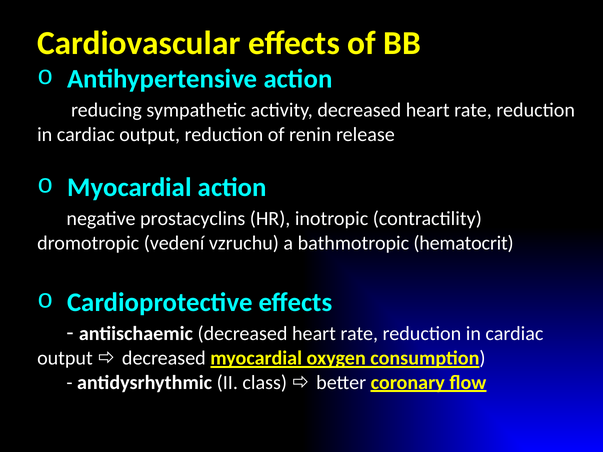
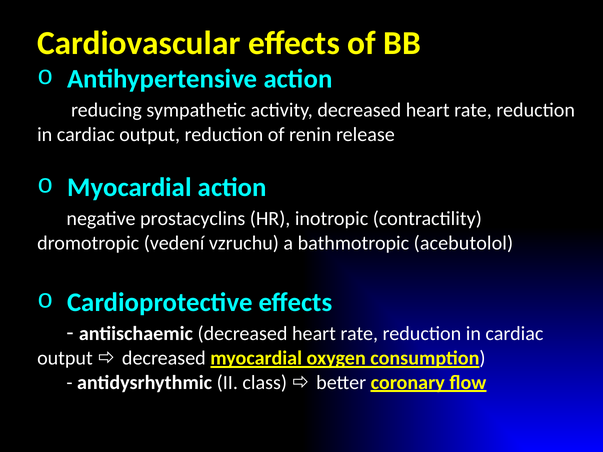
hematocrit: hematocrit -> acebutolol
